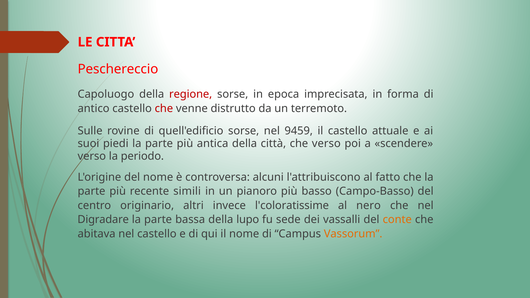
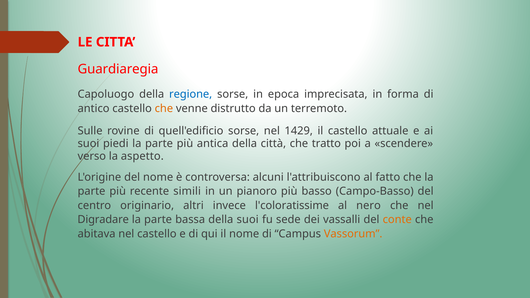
Peschereccio: Peschereccio -> Guardiaregia
regione colour: red -> blue
che at (164, 109) colour: red -> orange
9459: 9459 -> 1429
che verso: verso -> tratto
periodo: periodo -> aspetto
della lupo: lupo -> suoi
